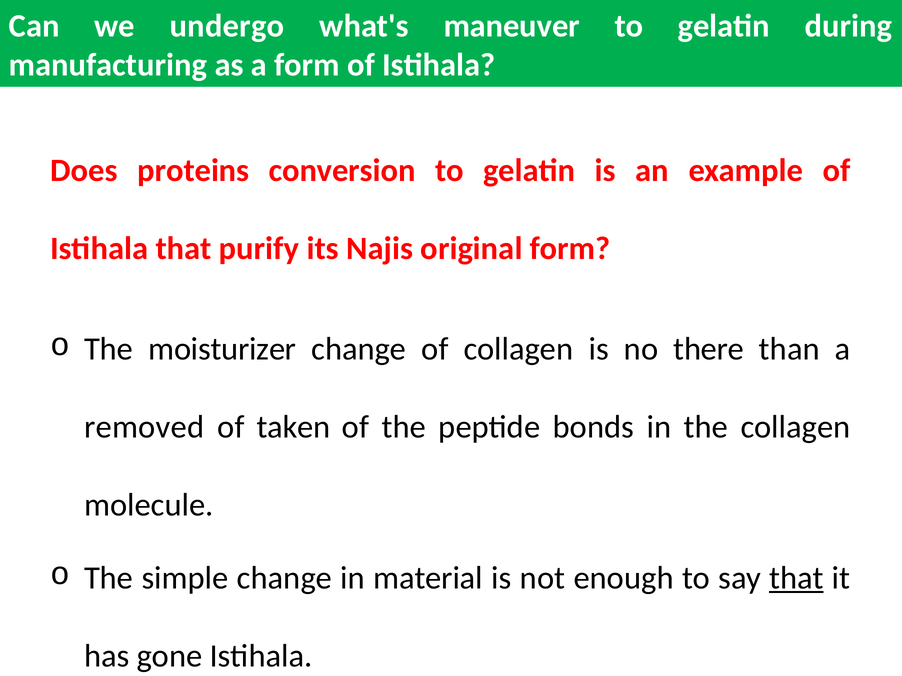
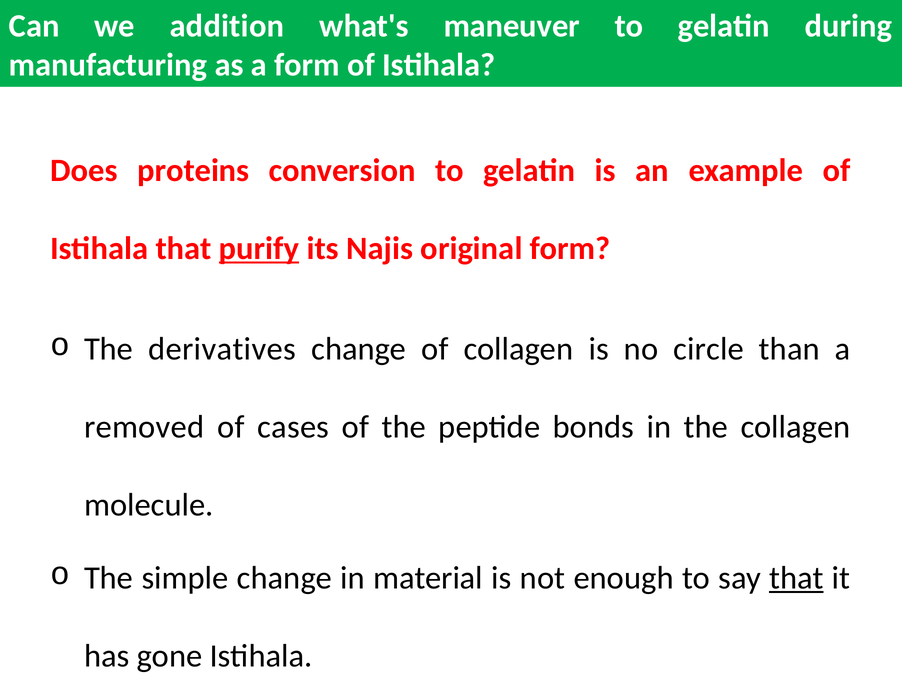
undergo: undergo -> addition
purify underline: none -> present
moisturizer: moisturizer -> derivatives
there: there -> circle
taken: taken -> cases
